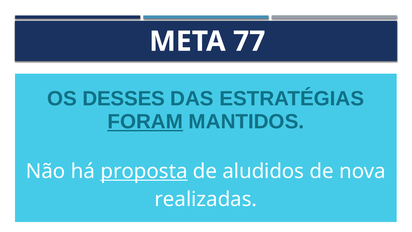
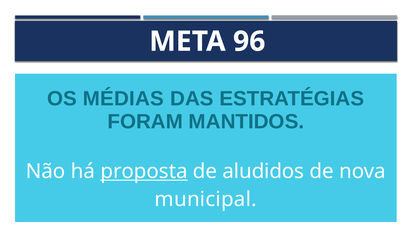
77: 77 -> 96
DESSES: DESSES -> MÉDIAS
FORAM underline: present -> none
realizadas: realizadas -> municipal
